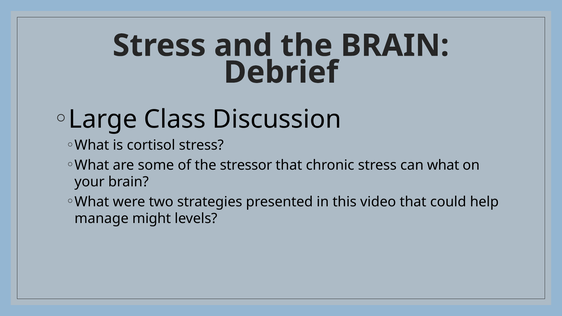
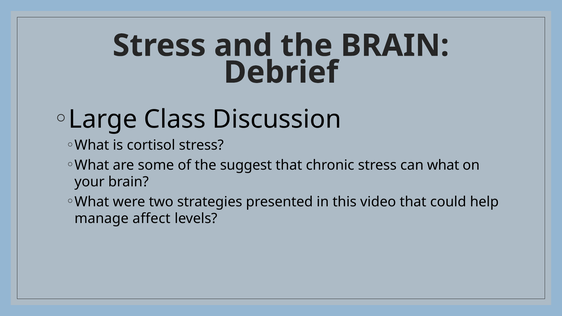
stressor: stressor -> suggest
might: might -> affect
